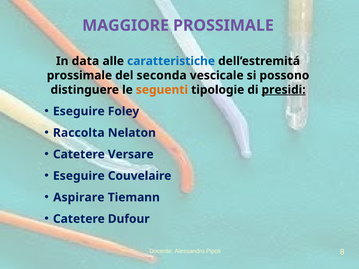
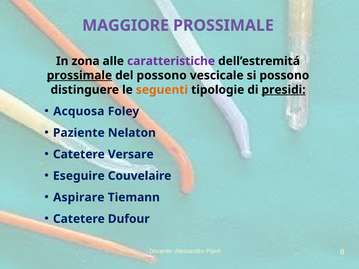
data: data -> zona
caratteristiche colour: blue -> purple
prossimale at (79, 75) underline: none -> present
del seconda: seconda -> possono
Eseguire at (79, 111): Eseguire -> Acquosa
Raccolta: Raccolta -> Paziente
